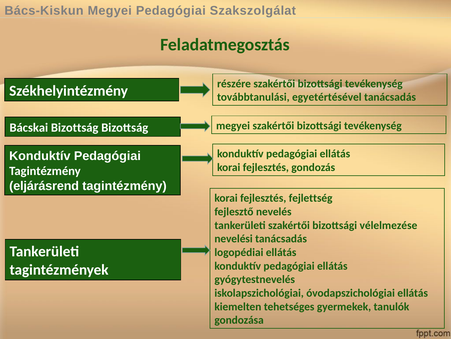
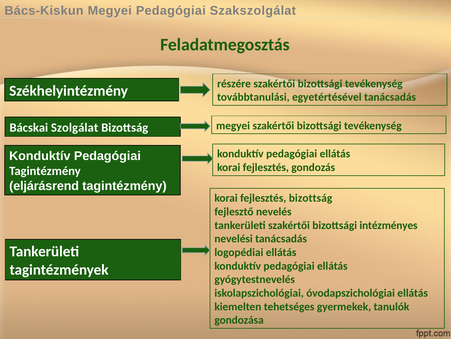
Bácskai Bizottság: Bizottság -> Szolgálat
fejlesztés fejlettség: fejlettség -> bizottság
vélelmezése: vélelmezése -> intézményes
